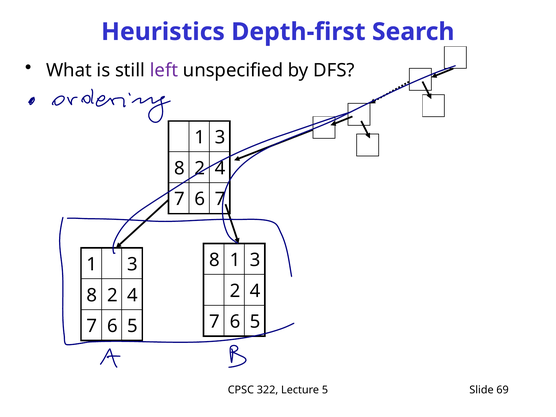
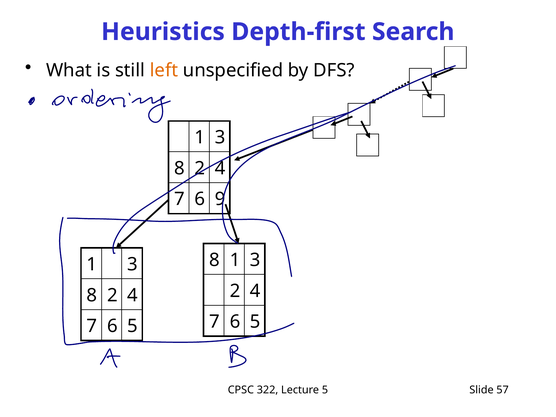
left colour: purple -> orange
6 7: 7 -> 9
69: 69 -> 57
